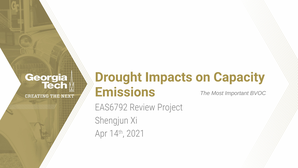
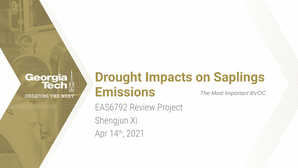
Capacity: Capacity -> Saplings
